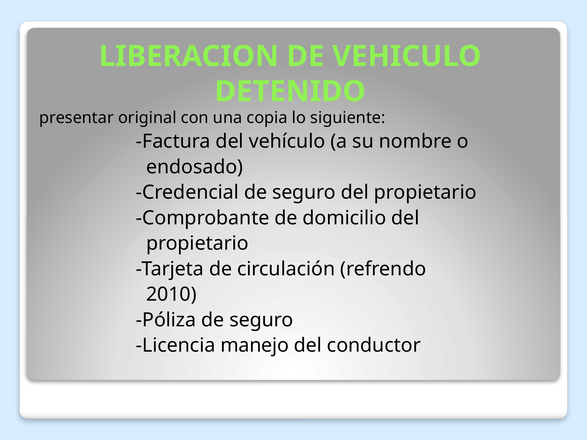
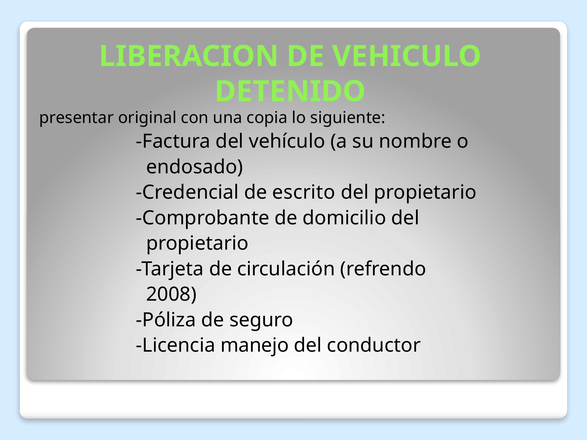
Credencial de seguro: seguro -> escrito
2010: 2010 -> 2008
